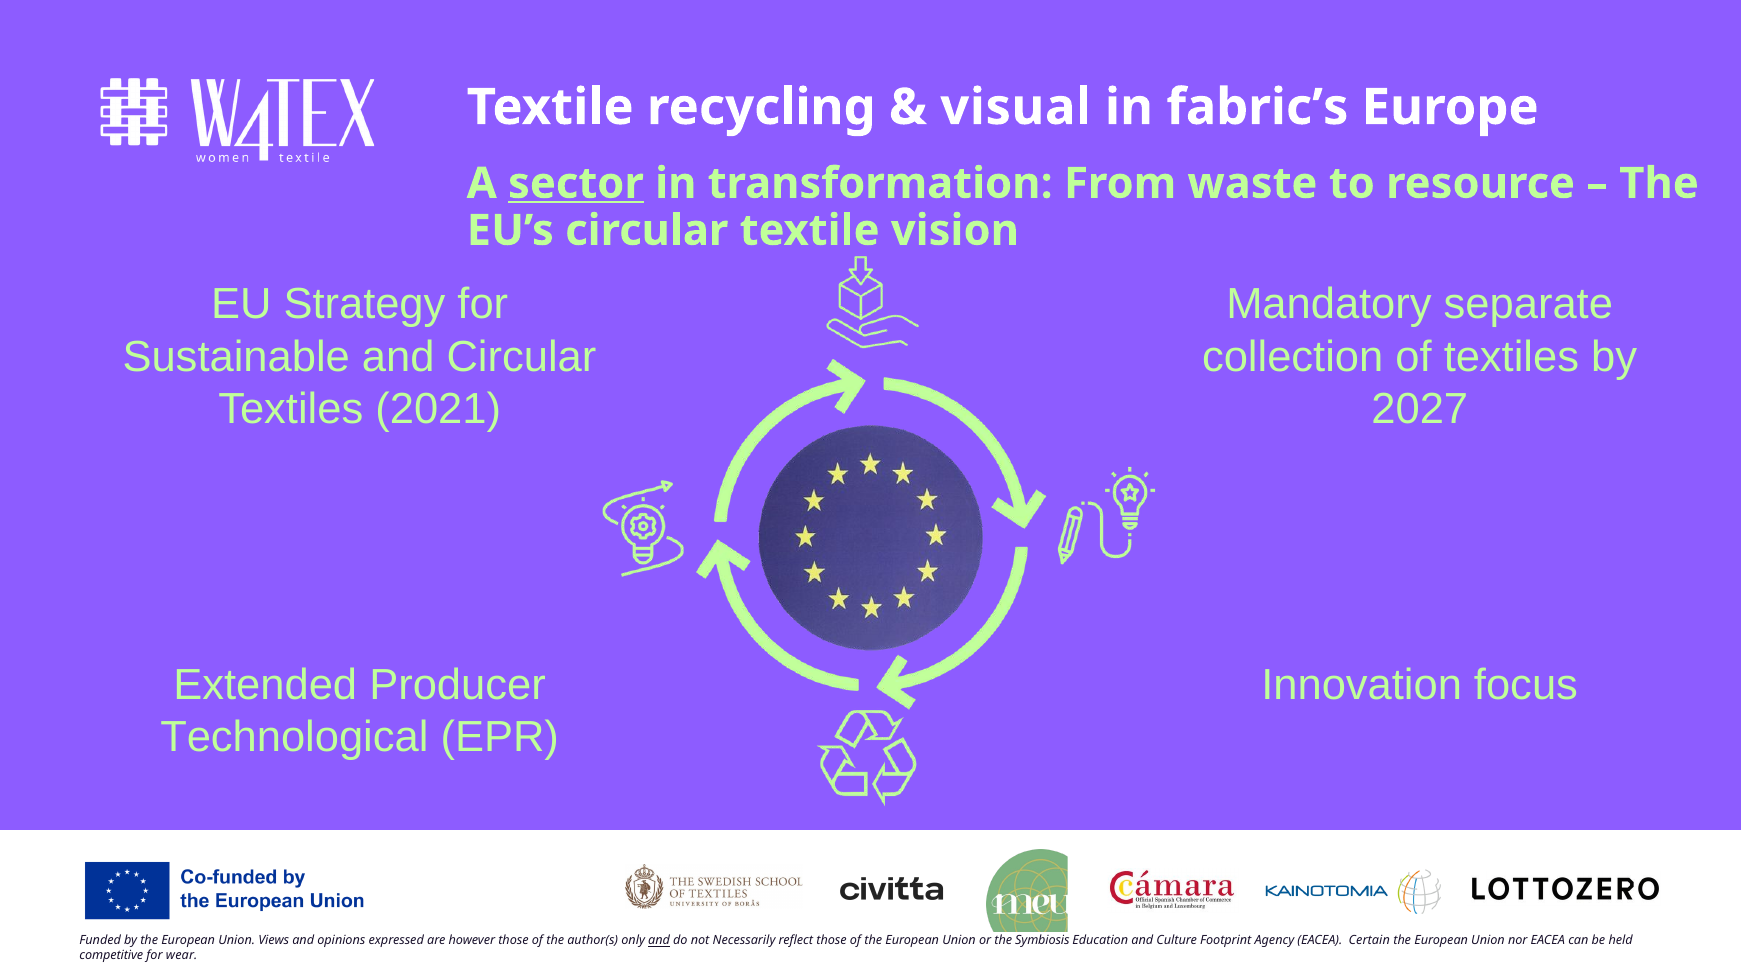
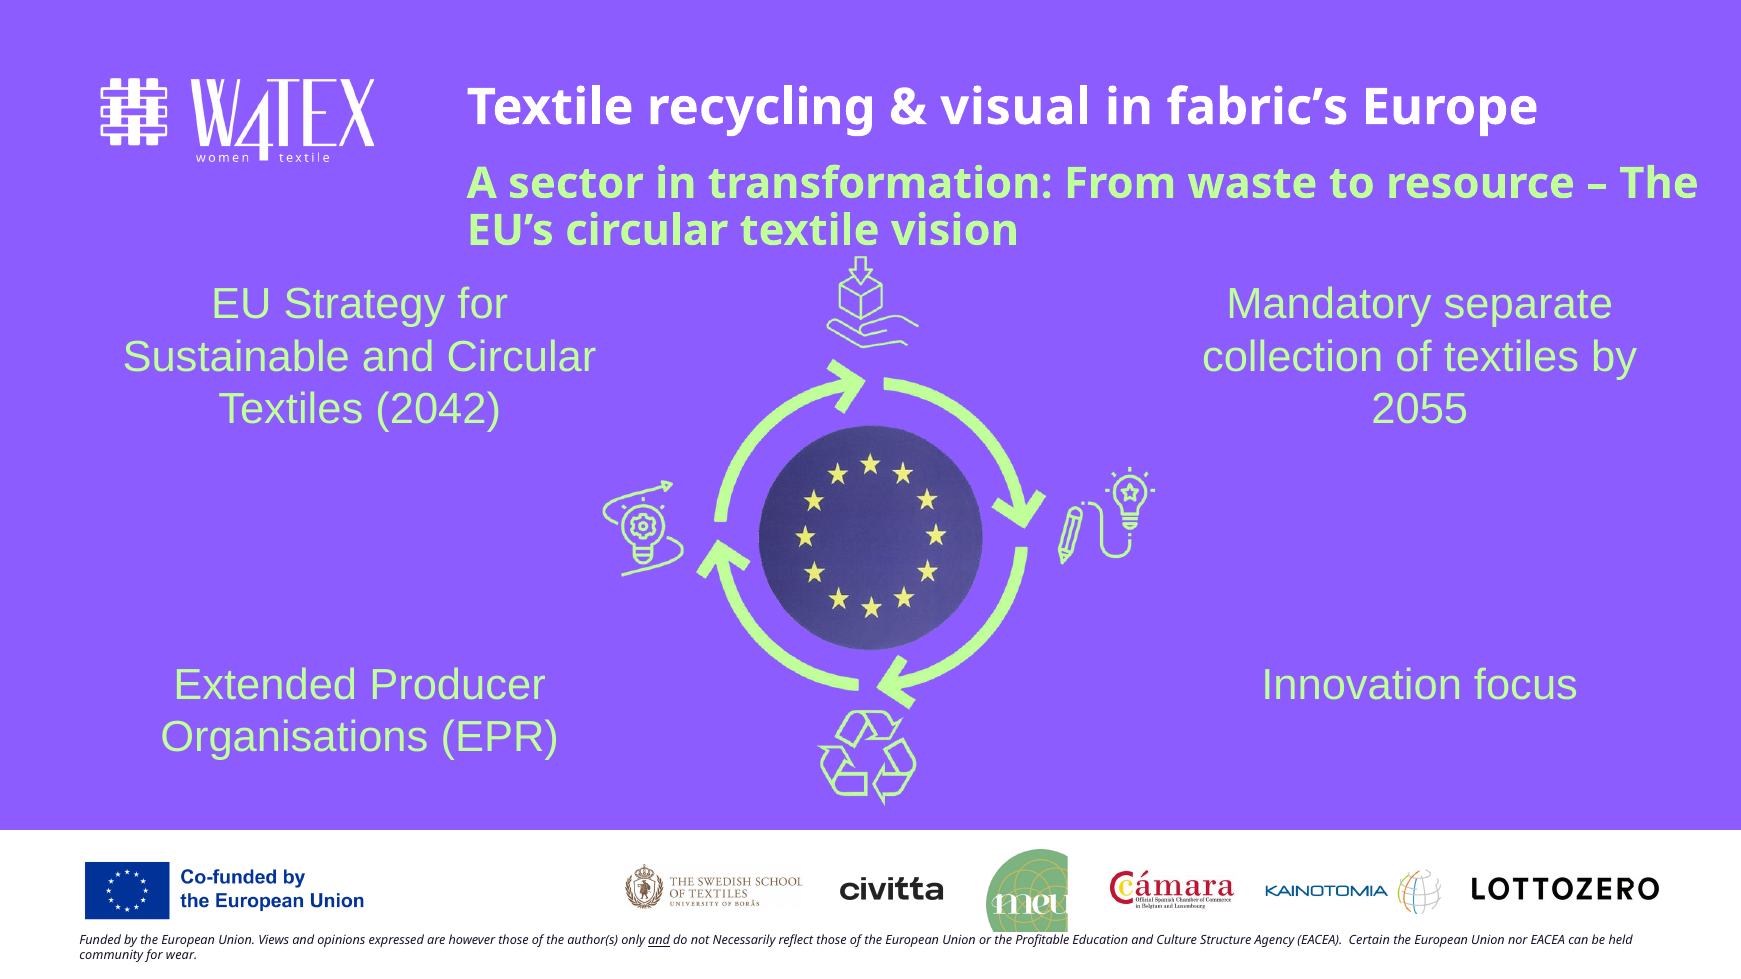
sector underline: present -> none
2021: 2021 -> 2042
2027: 2027 -> 2055
Technological: Technological -> Organisations
Symbiosis: Symbiosis -> Profitable
Footprint: Footprint -> Structure
competitive: competitive -> community
